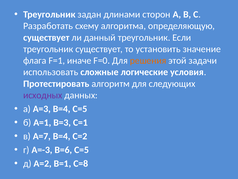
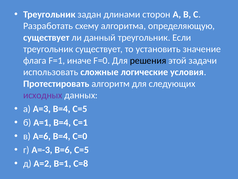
решения colour: orange -> black
A=1 B=3: B=3 -> B=4
A=7: A=7 -> A=6
C=2: C=2 -> C=0
